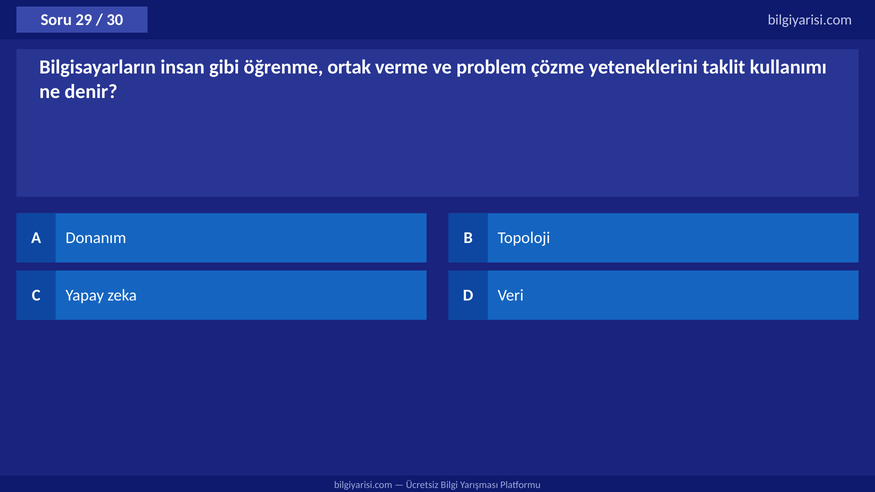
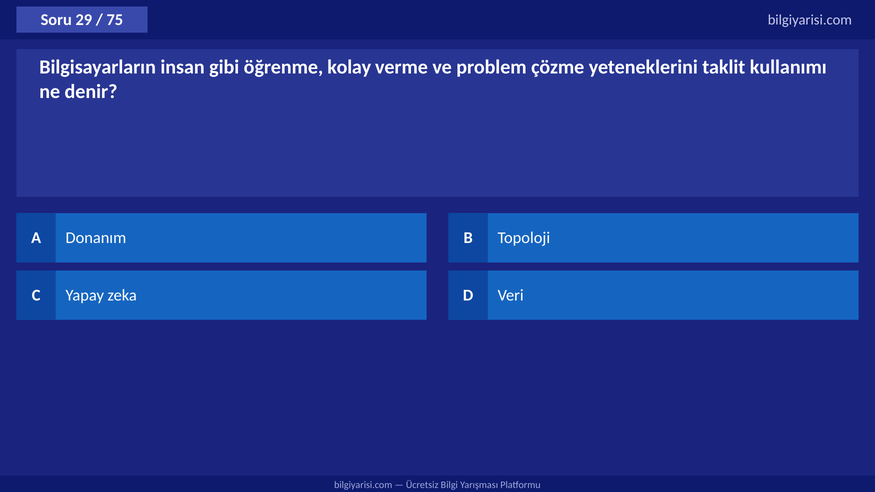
30: 30 -> 75
ortak: ortak -> kolay
